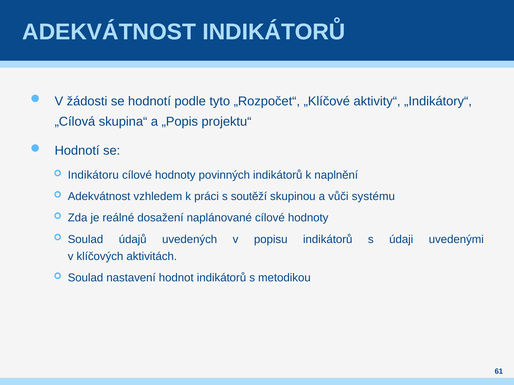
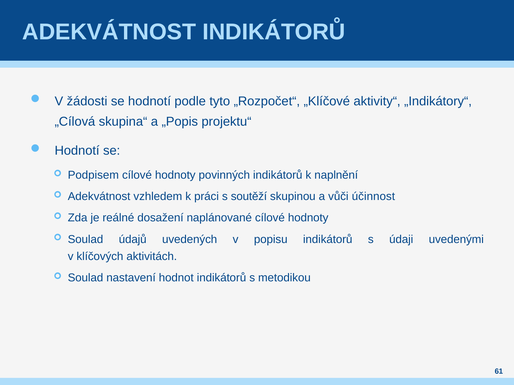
Indikátoru: Indikátoru -> Podpisem
systému: systému -> účinnost
